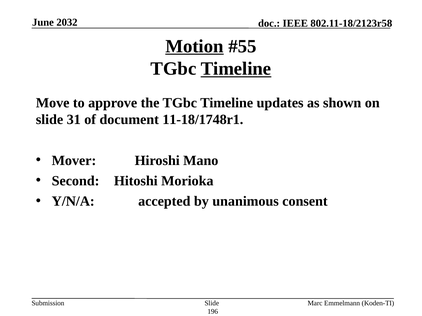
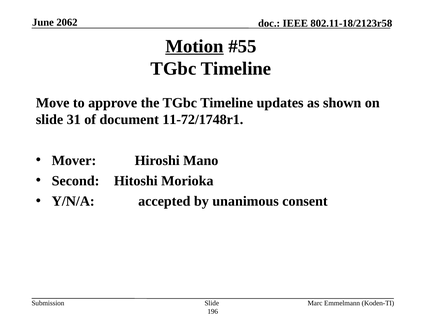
2032: 2032 -> 2062
Timeline at (236, 69) underline: present -> none
11-18/1748r1: 11-18/1748r1 -> 11-72/1748r1
